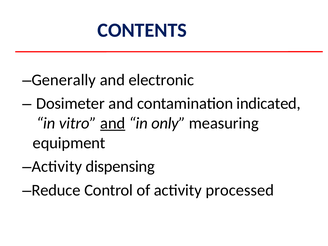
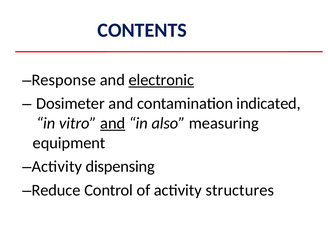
Generally: Generally -> Response
electronic underline: none -> present
only: only -> also
processed: processed -> structures
